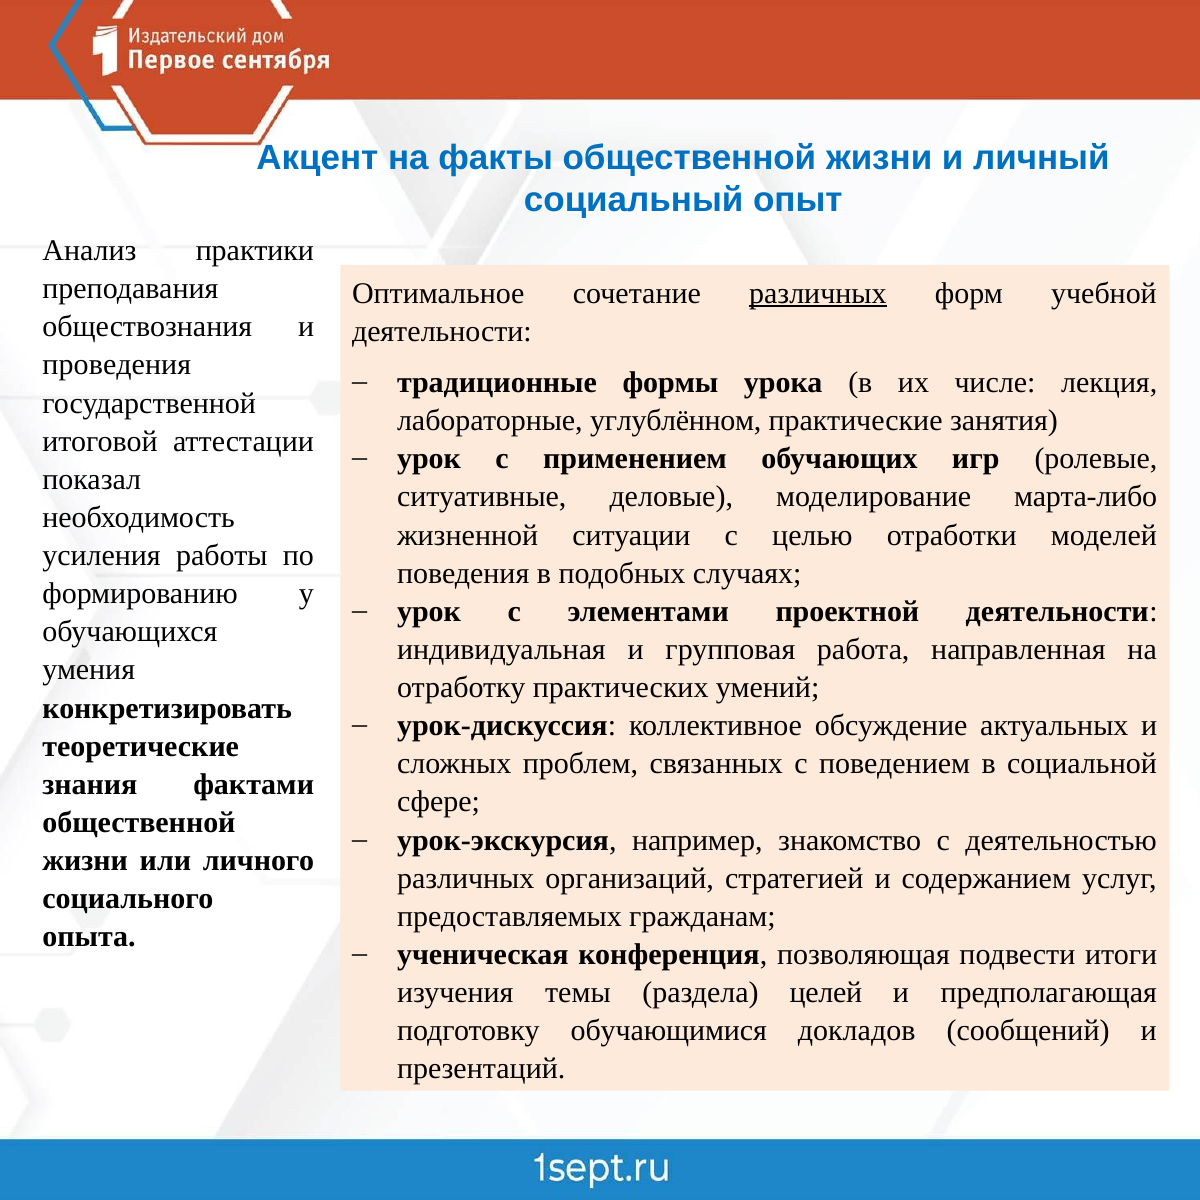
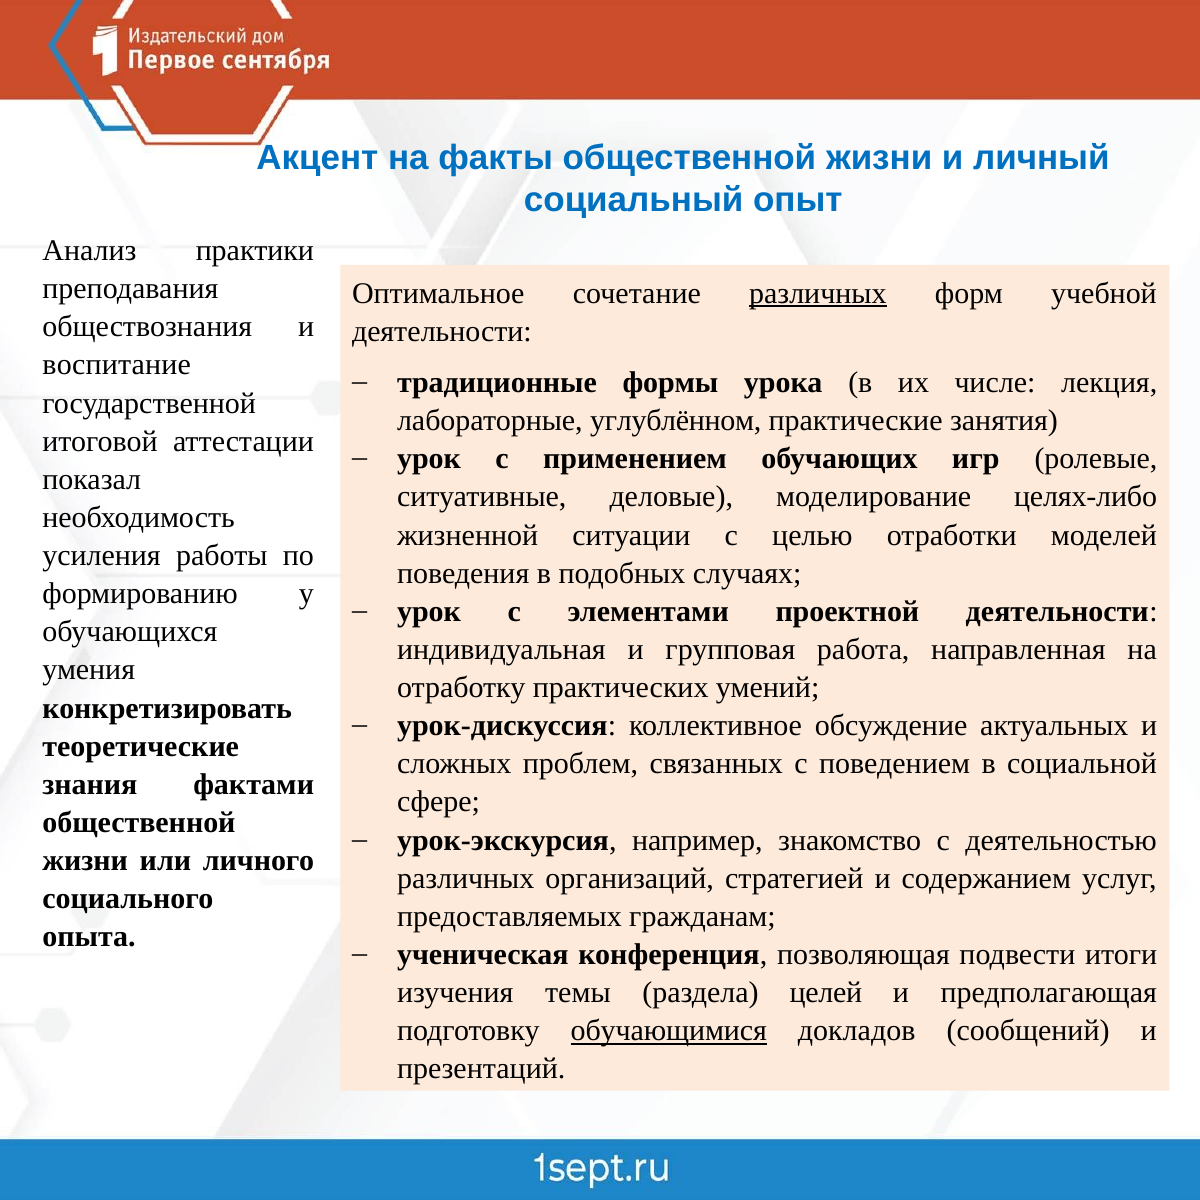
проведения: проведения -> воспитание
марта-либо: марта-либо -> целях-либо
обучающимися underline: none -> present
